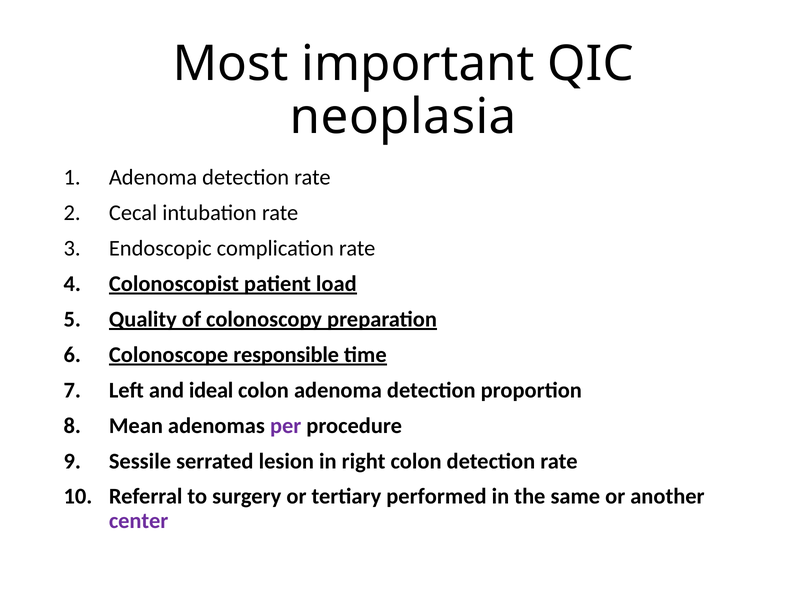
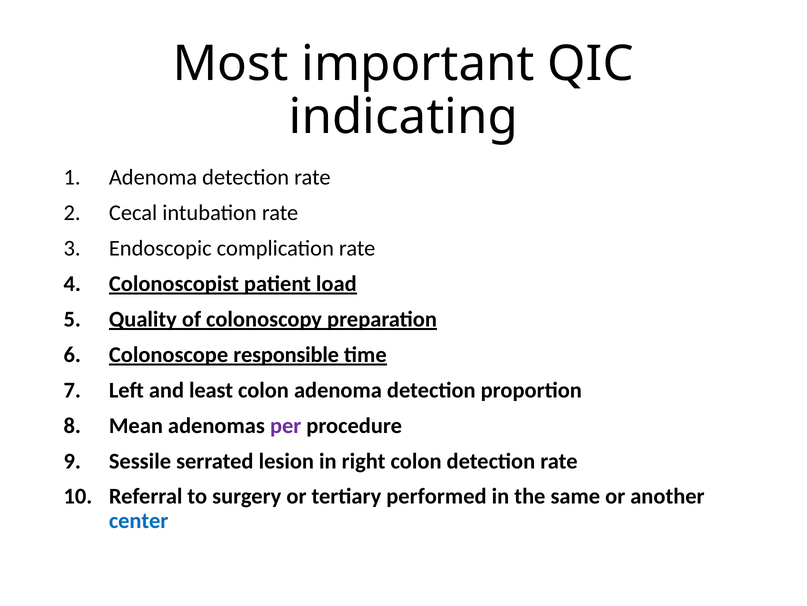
neoplasia: neoplasia -> indicating
ideal: ideal -> least
center colour: purple -> blue
